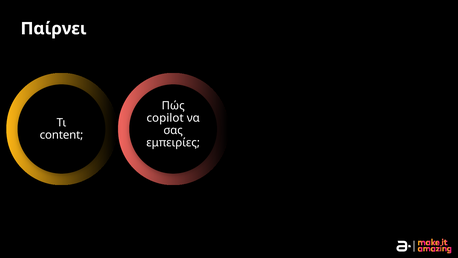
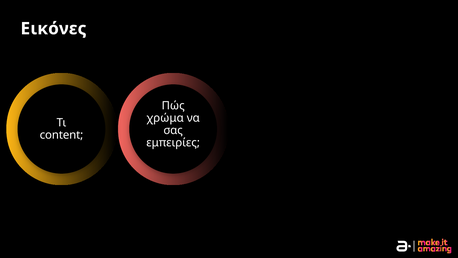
Παίρνει: Παίρνει -> Εικόνες
copilot: copilot -> χρώμα
